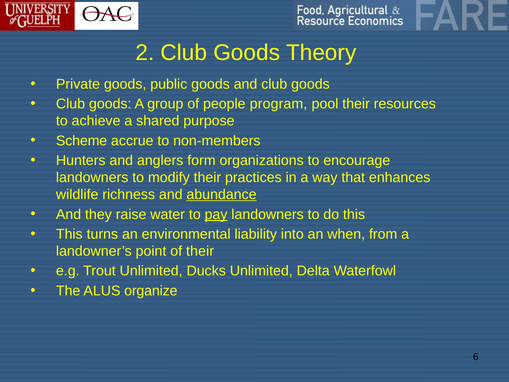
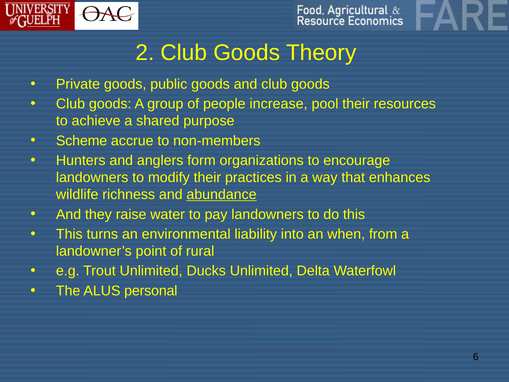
program: program -> increase
pay underline: present -> none
of their: their -> rural
organize: organize -> personal
